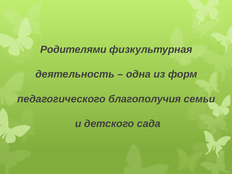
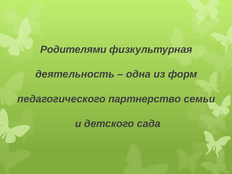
благополучия: благополучия -> партнерство
